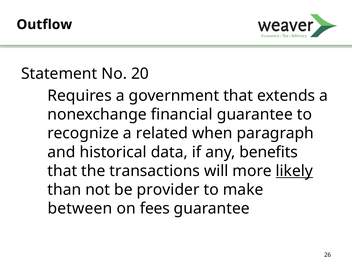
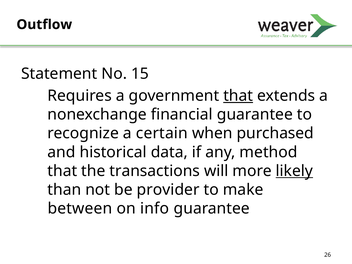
20: 20 -> 15
that at (238, 96) underline: none -> present
related: related -> certain
paragraph: paragraph -> purchased
benefits: benefits -> method
fees: fees -> info
